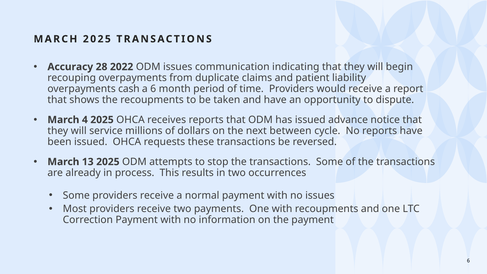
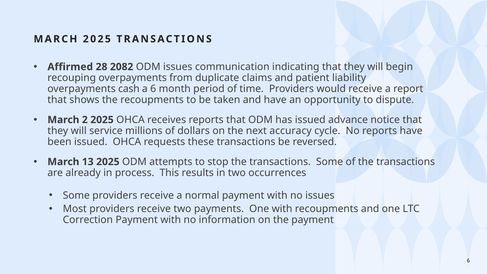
Accuracy: Accuracy -> Affirmed
2022: 2022 -> 2082
4: 4 -> 2
between: between -> accuracy
